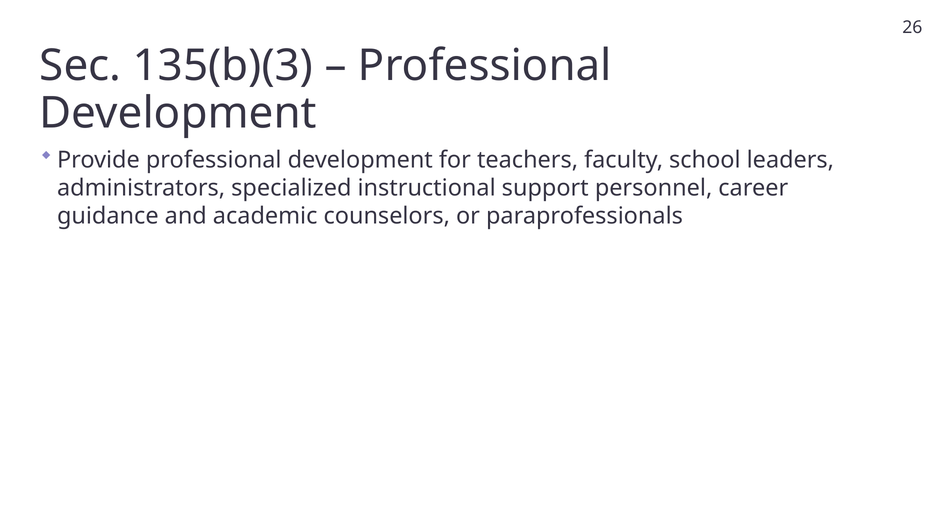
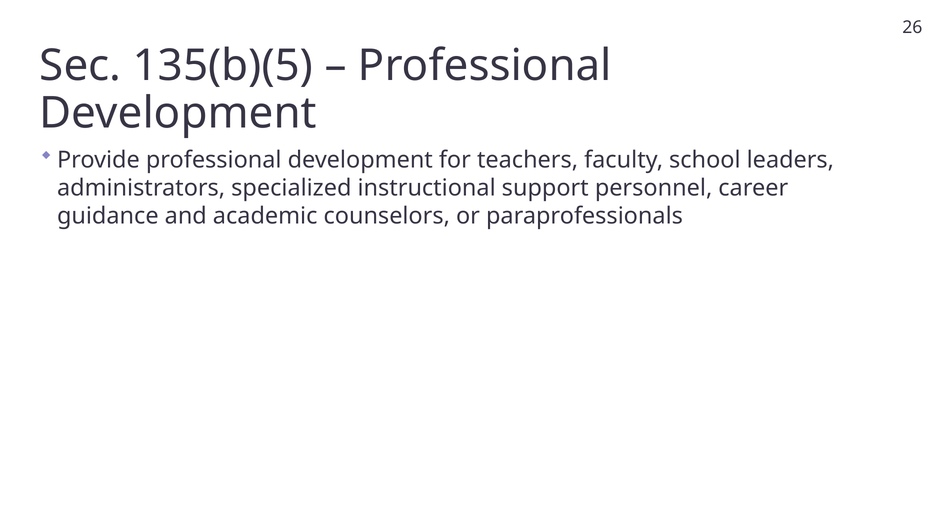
135(b)(3: 135(b)(3 -> 135(b)(5
